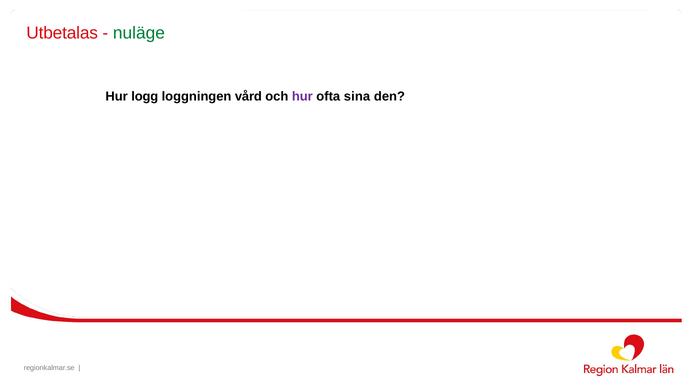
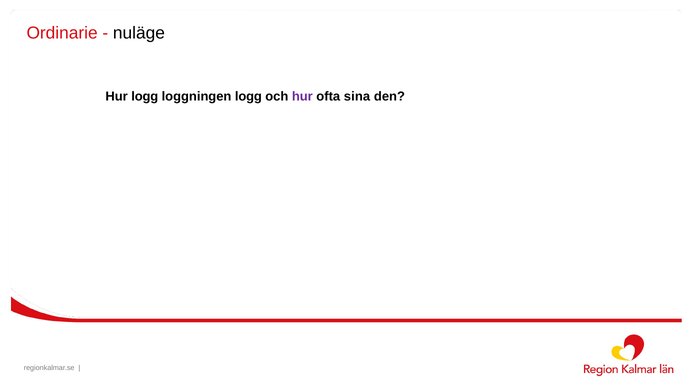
Utbetalas: Utbetalas -> Ordinarie
nuläge colour: green -> black
loggningen vård: vård -> logg
